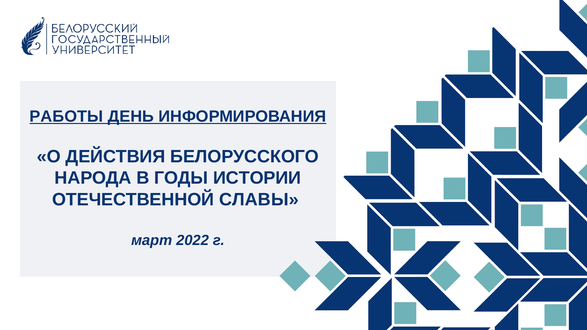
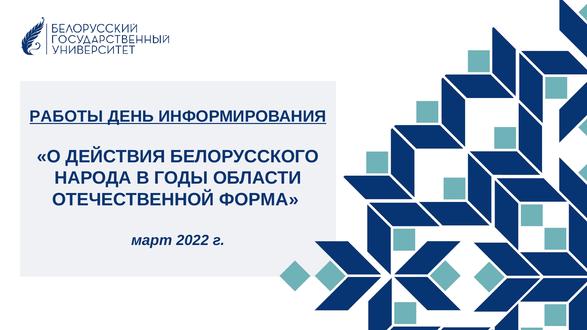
ИСТОРИИ: ИСТОРИИ -> ОБЛАСТИ
СЛАВЫ: СЛАВЫ -> ФОРМА
